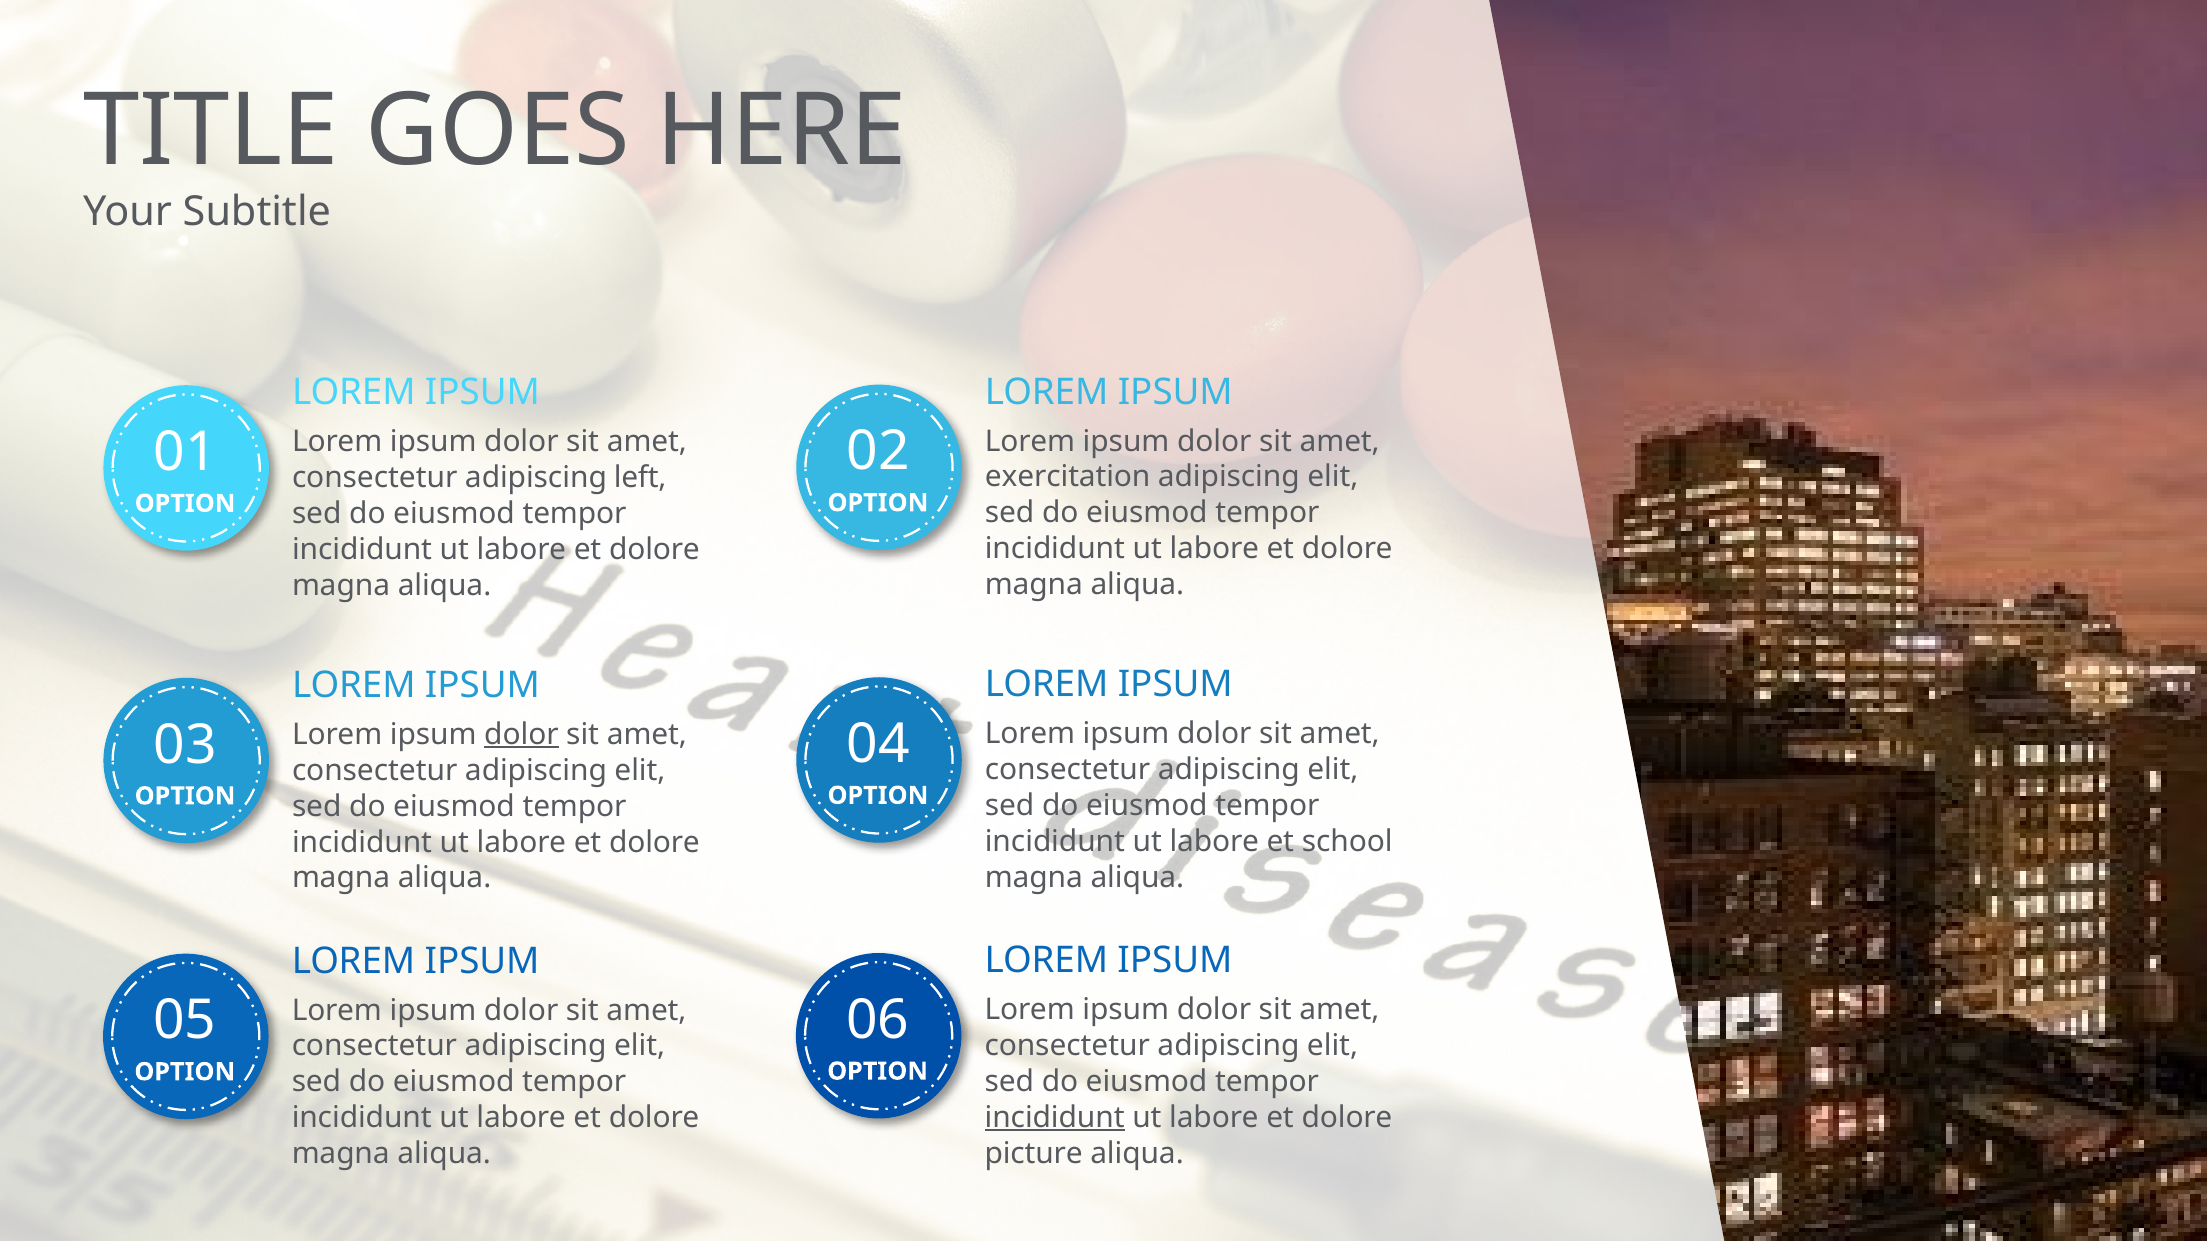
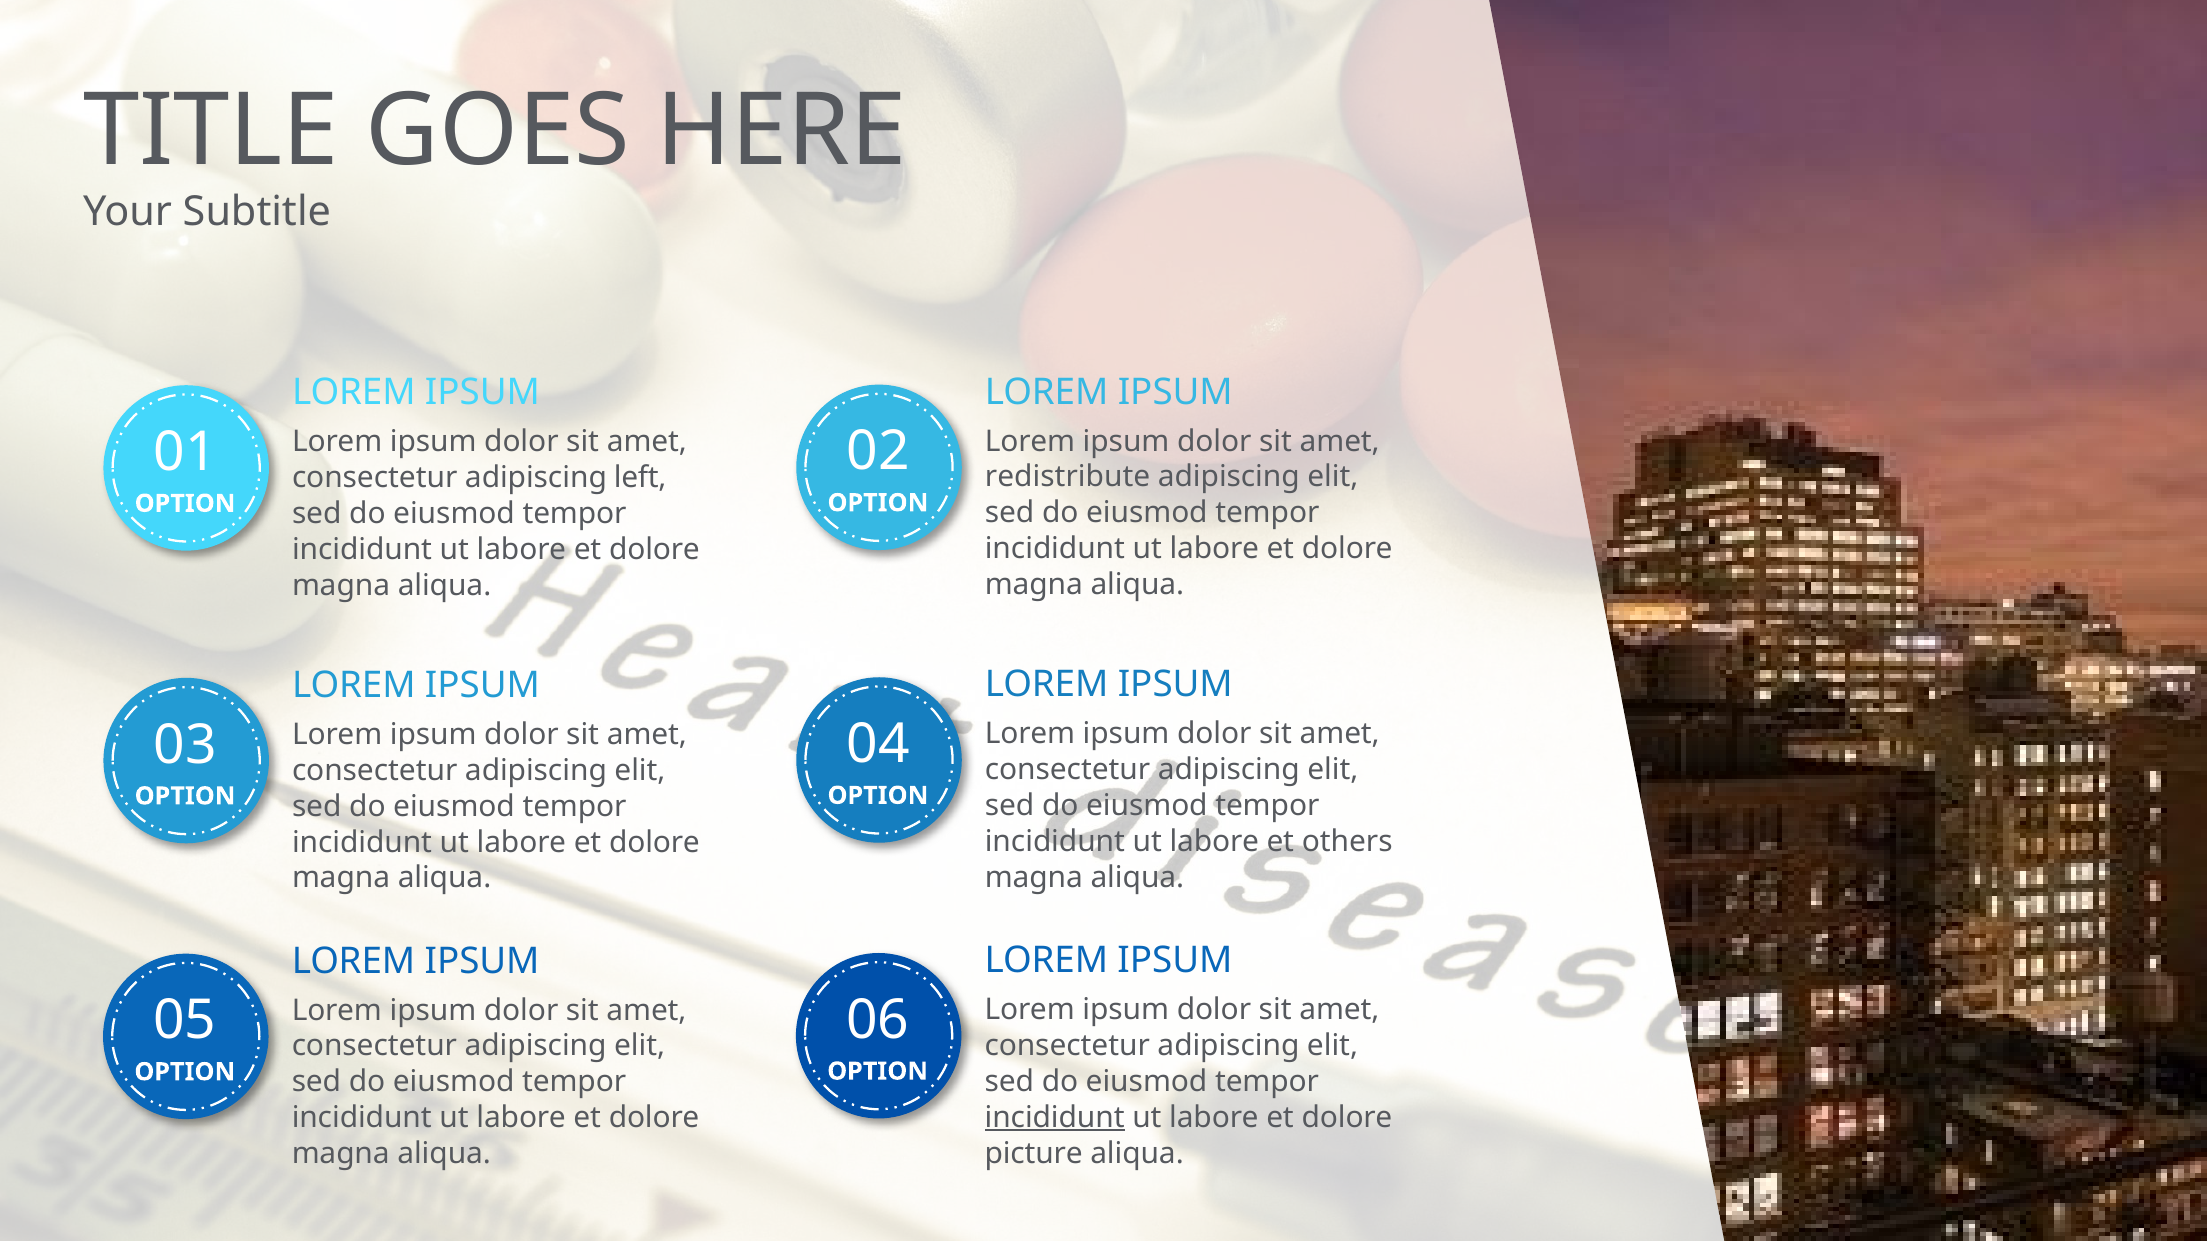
exercitation: exercitation -> redistribute
dolor at (521, 735) underline: present -> none
school: school -> others
